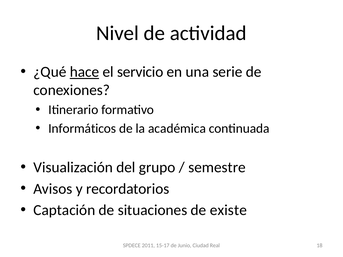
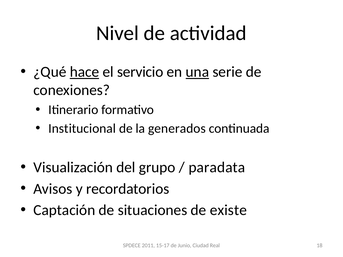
una underline: none -> present
Informáticos: Informáticos -> Institucional
académica: académica -> generados
semestre: semestre -> paradata
